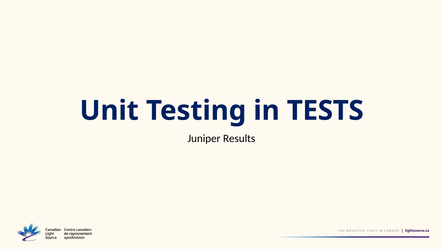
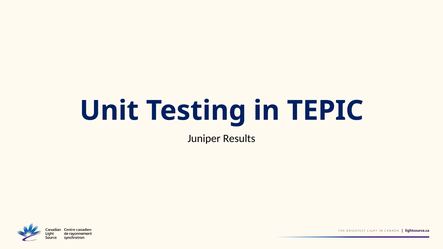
TESTS: TESTS -> TEPIC
